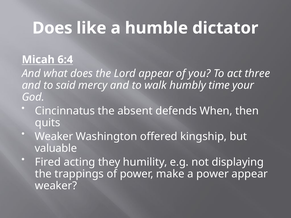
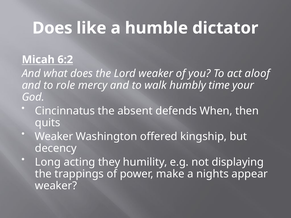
6:4: 6:4 -> 6:2
Lord appear: appear -> weaker
three: three -> aloof
said: said -> role
valuable: valuable -> decency
Fired: Fired -> Long
a power: power -> nights
